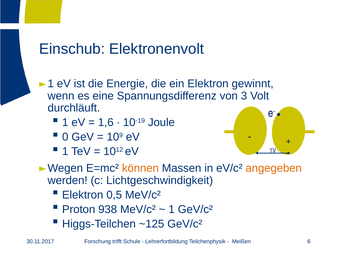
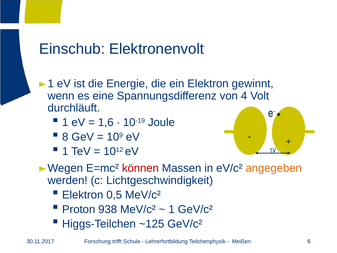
3: 3 -> 4
0: 0 -> 8
können colour: orange -> red
